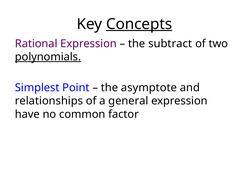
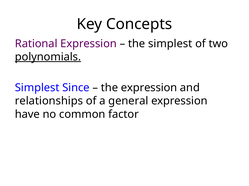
Concepts underline: present -> none
the subtract: subtract -> simplest
Point: Point -> Since
the asymptote: asymptote -> expression
